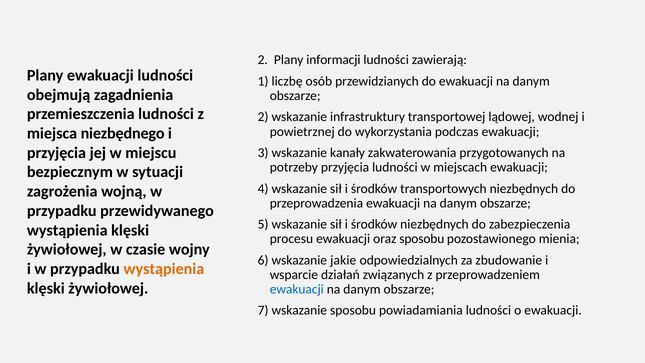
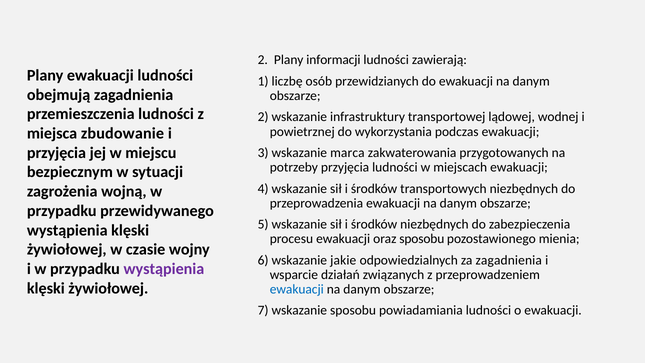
niezbędnego: niezbędnego -> zbudowanie
kanały: kanały -> marca
za zbudowanie: zbudowanie -> zagadnienia
wystąpienia at (164, 269) colour: orange -> purple
